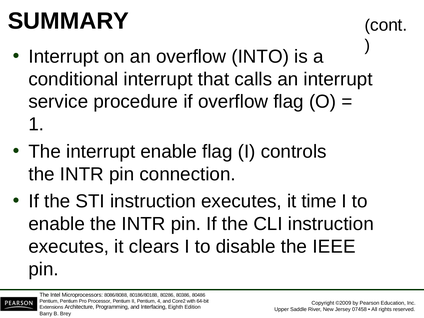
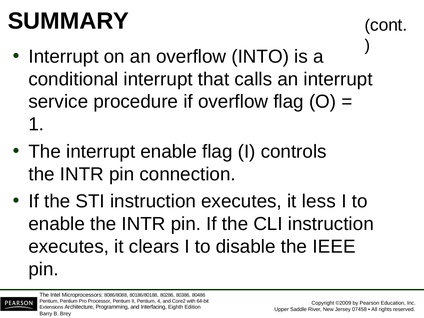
time: time -> less
